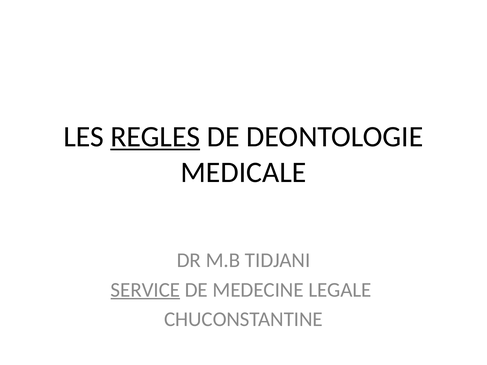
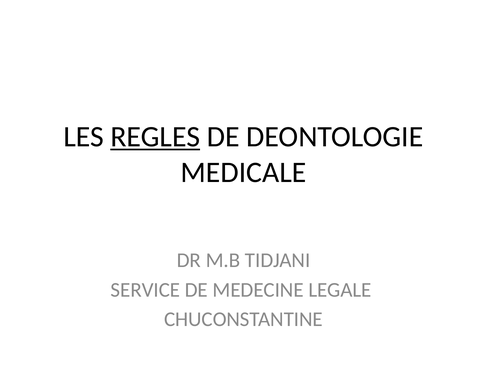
SERVICE underline: present -> none
